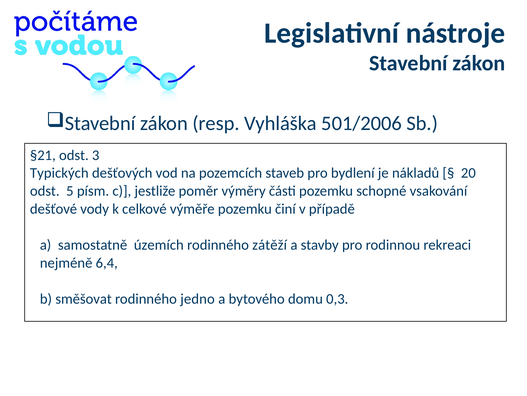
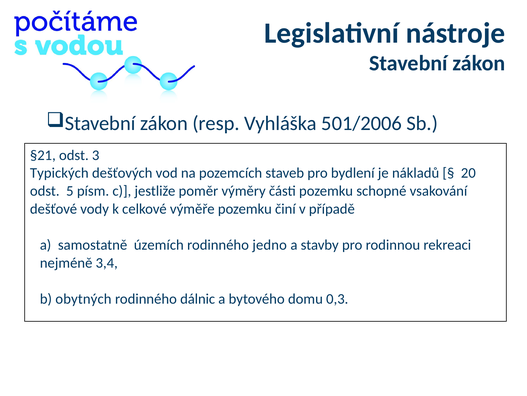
zátěží: zátěží -> jedno
6,4: 6,4 -> 3,4
směšovat: směšovat -> obytných
jedno: jedno -> dálnic
